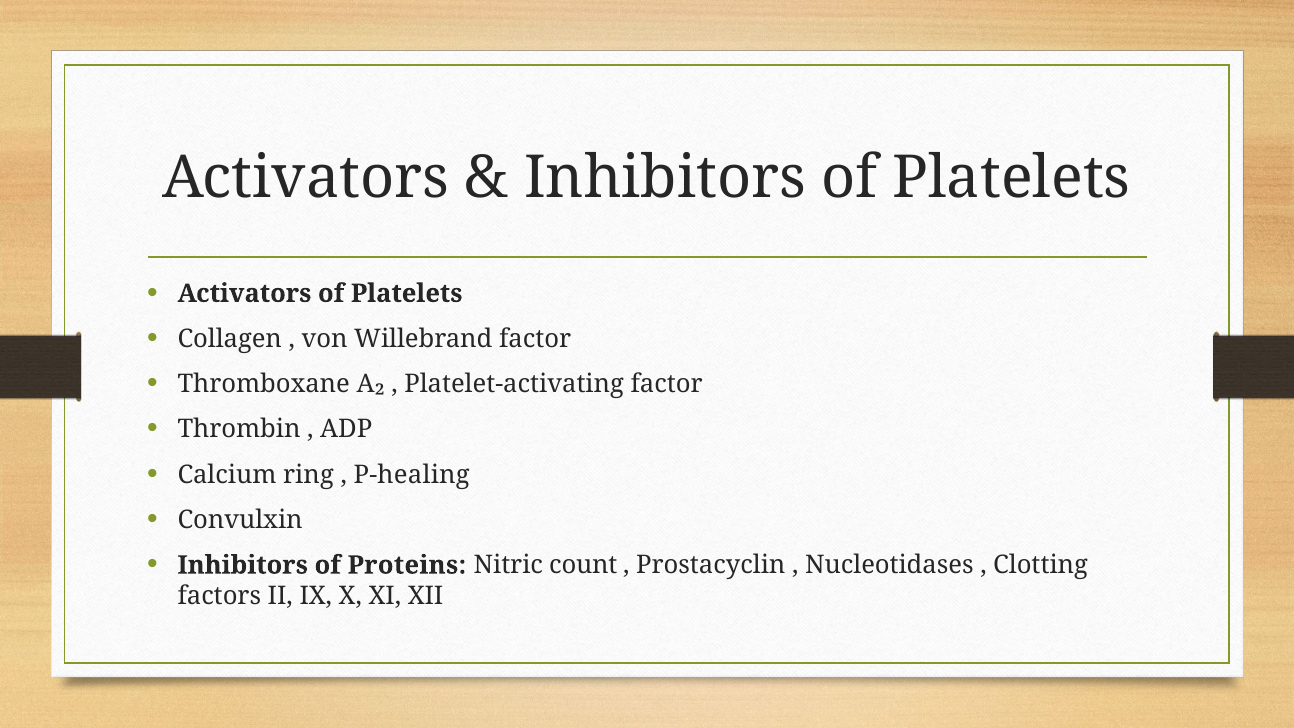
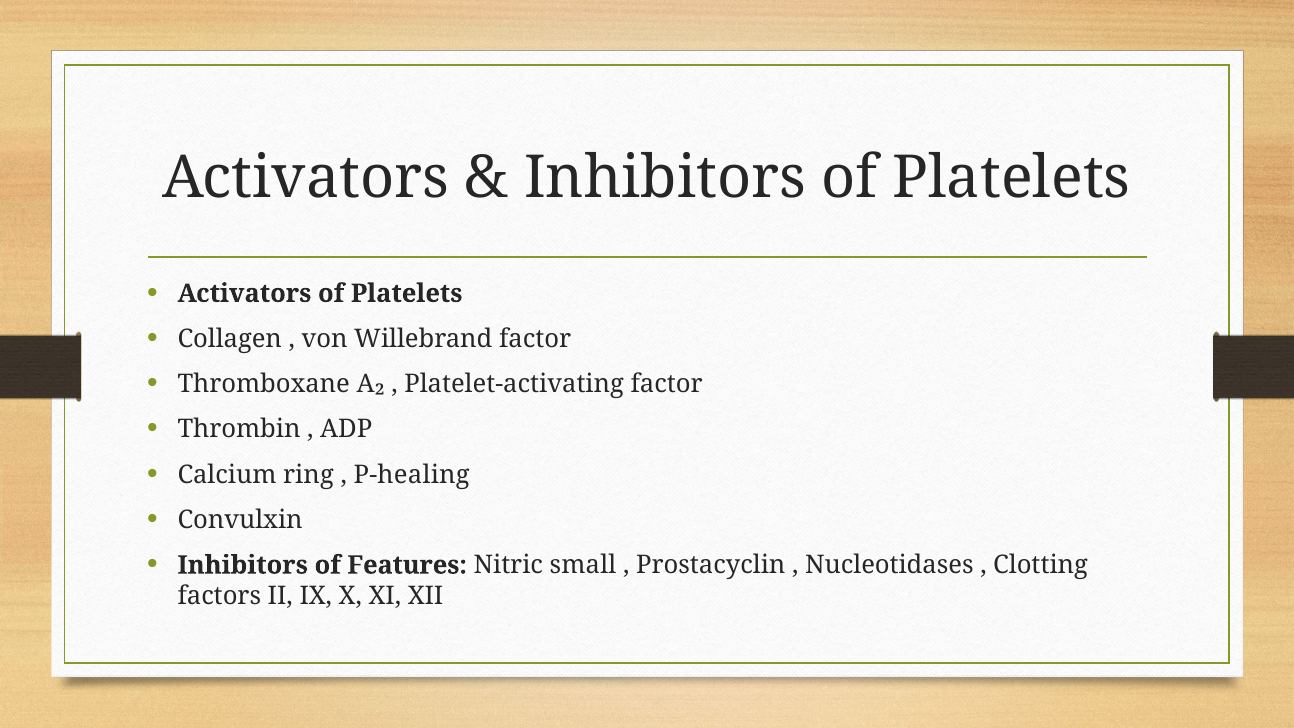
Proteins: Proteins -> Features
count: count -> small
